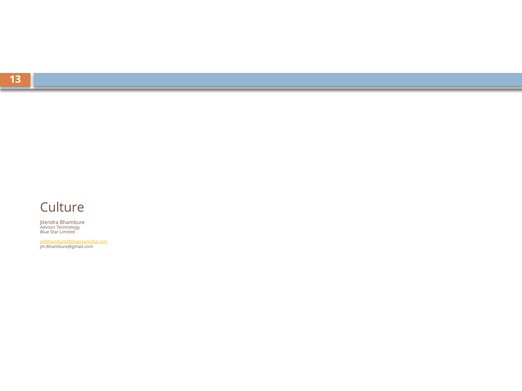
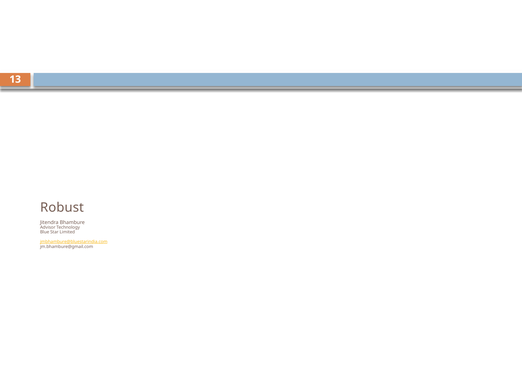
Culture: Culture -> Robust
